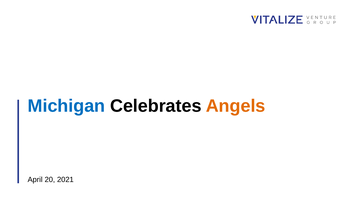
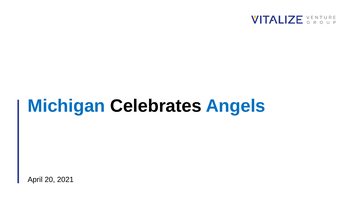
Angels colour: orange -> blue
